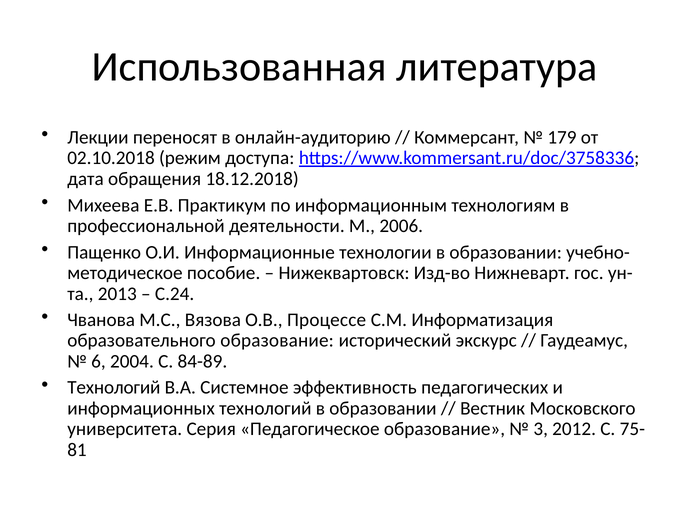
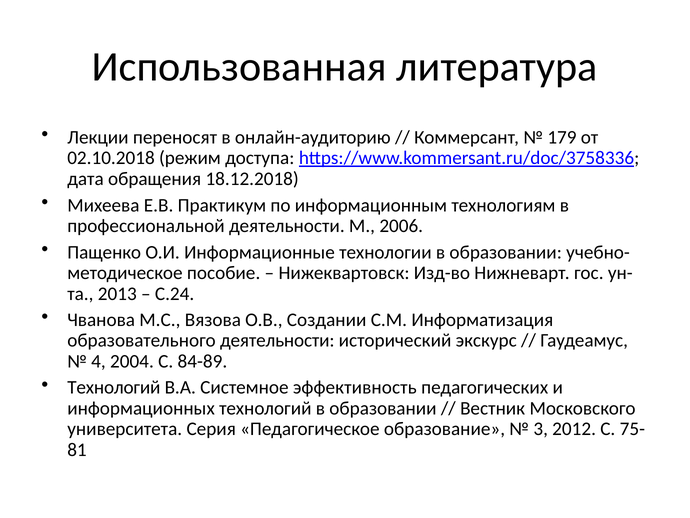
Процессе: Процессе -> Создании
образовательного образование: образование -> деятельности
6: 6 -> 4
